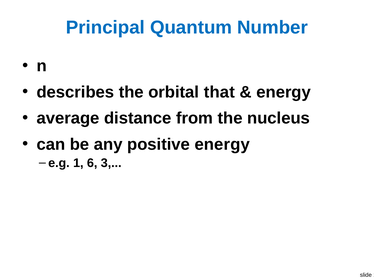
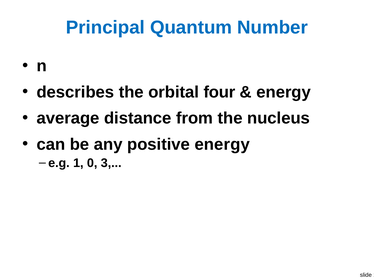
that: that -> four
6: 6 -> 0
